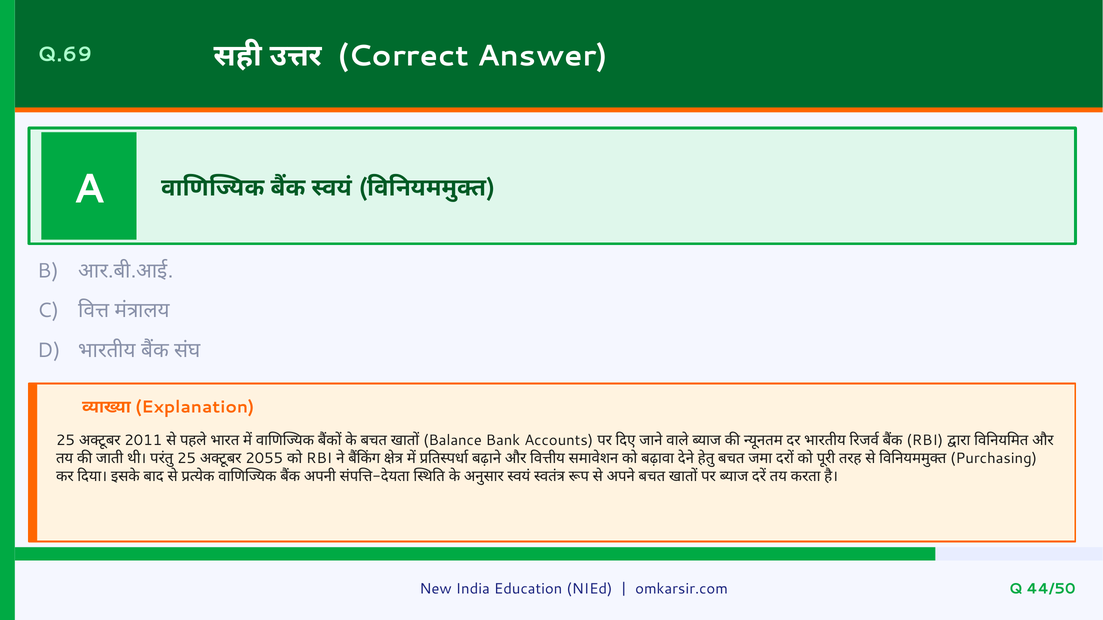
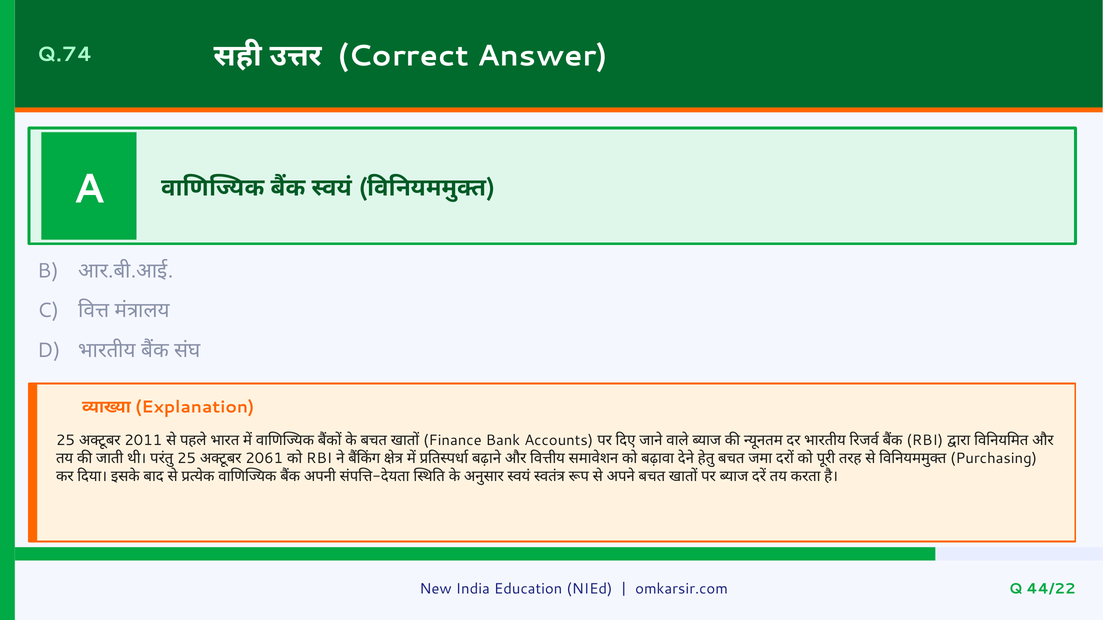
Q.69: Q.69 -> Q.74
Balance: Balance -> Finance
2055: 2055 -> 2061
44/50: 44/50 -> 44/22
